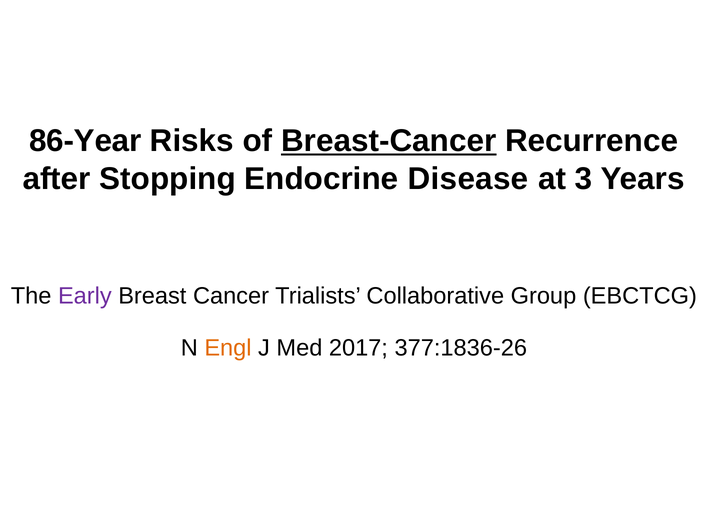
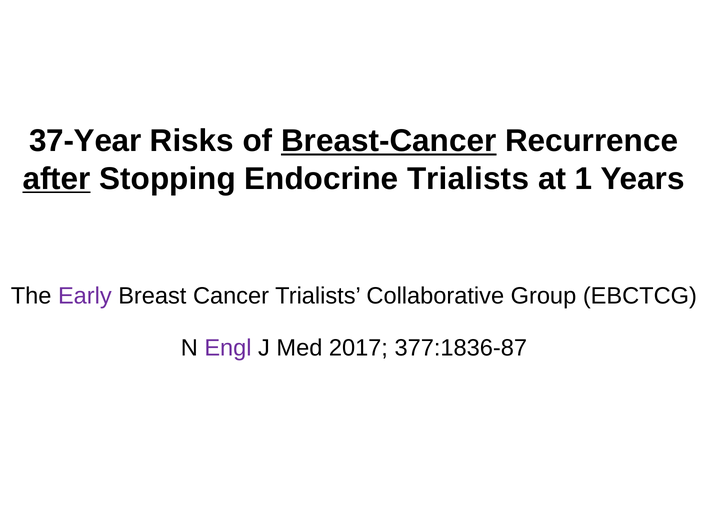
86-Year: 86-Year -> 37-Year
after underline: none -> present
Endocrine Disease: Disease -> Trialists
3: 3 -> 1
Engl colour: orange -> purple
377:1836-26: 377:1836-26 -> 377:1836-87
